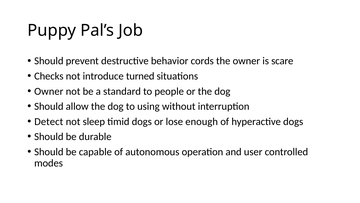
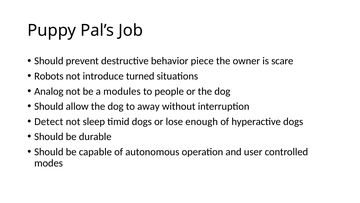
cords: cords -> piece
Checks: Checks -> Robots
Owner at (49, 91): Owner -> Analog
standard: standard -> modules
using: using -> away
